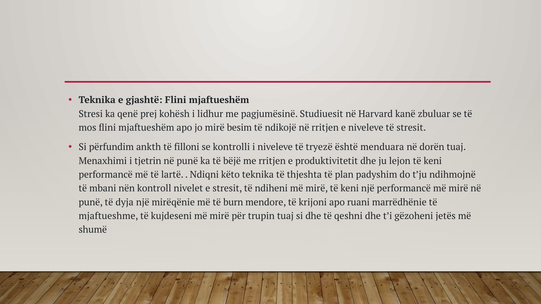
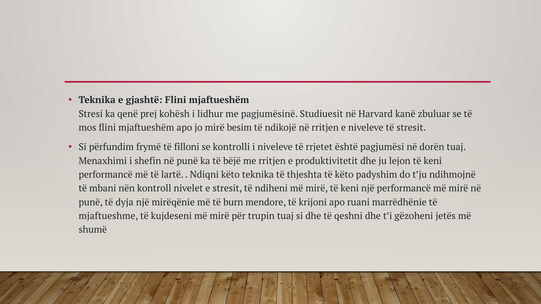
ankth: ankth -> frymë
tryezë: tryezë -> rrjetet
menduara: menduara -> pagjumësi
tjetrin: tjetrin -> shefin
të plan: plan -> këto
